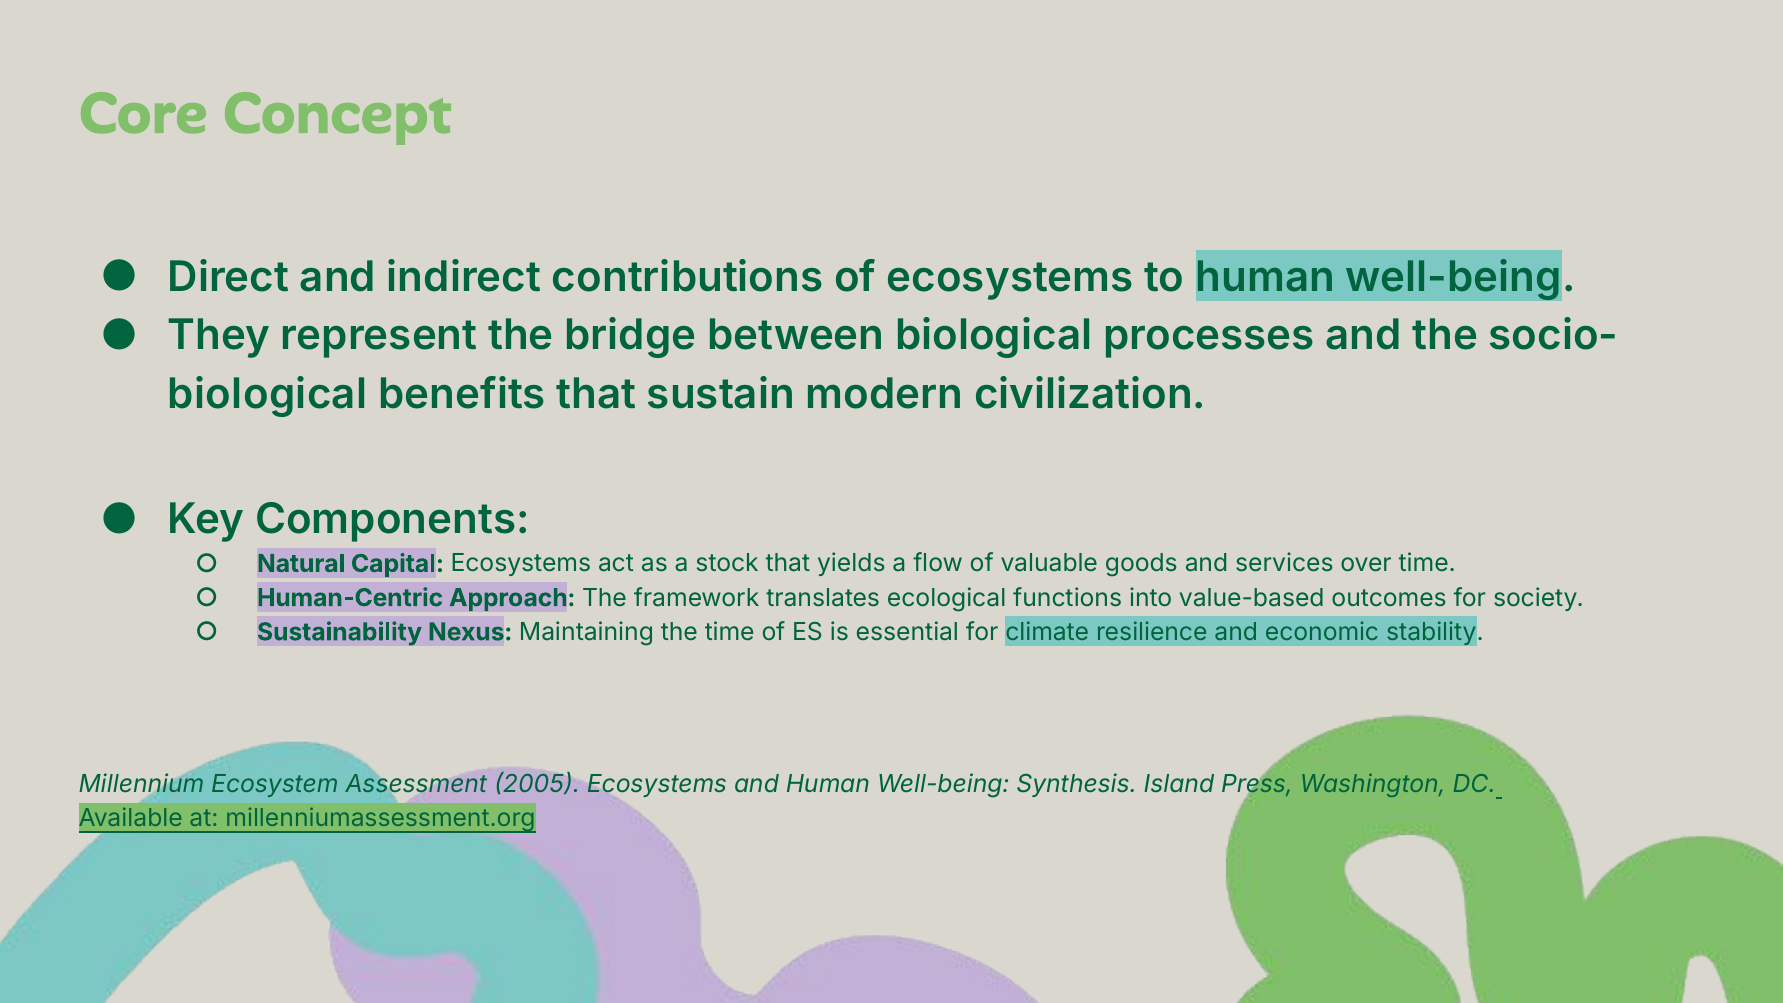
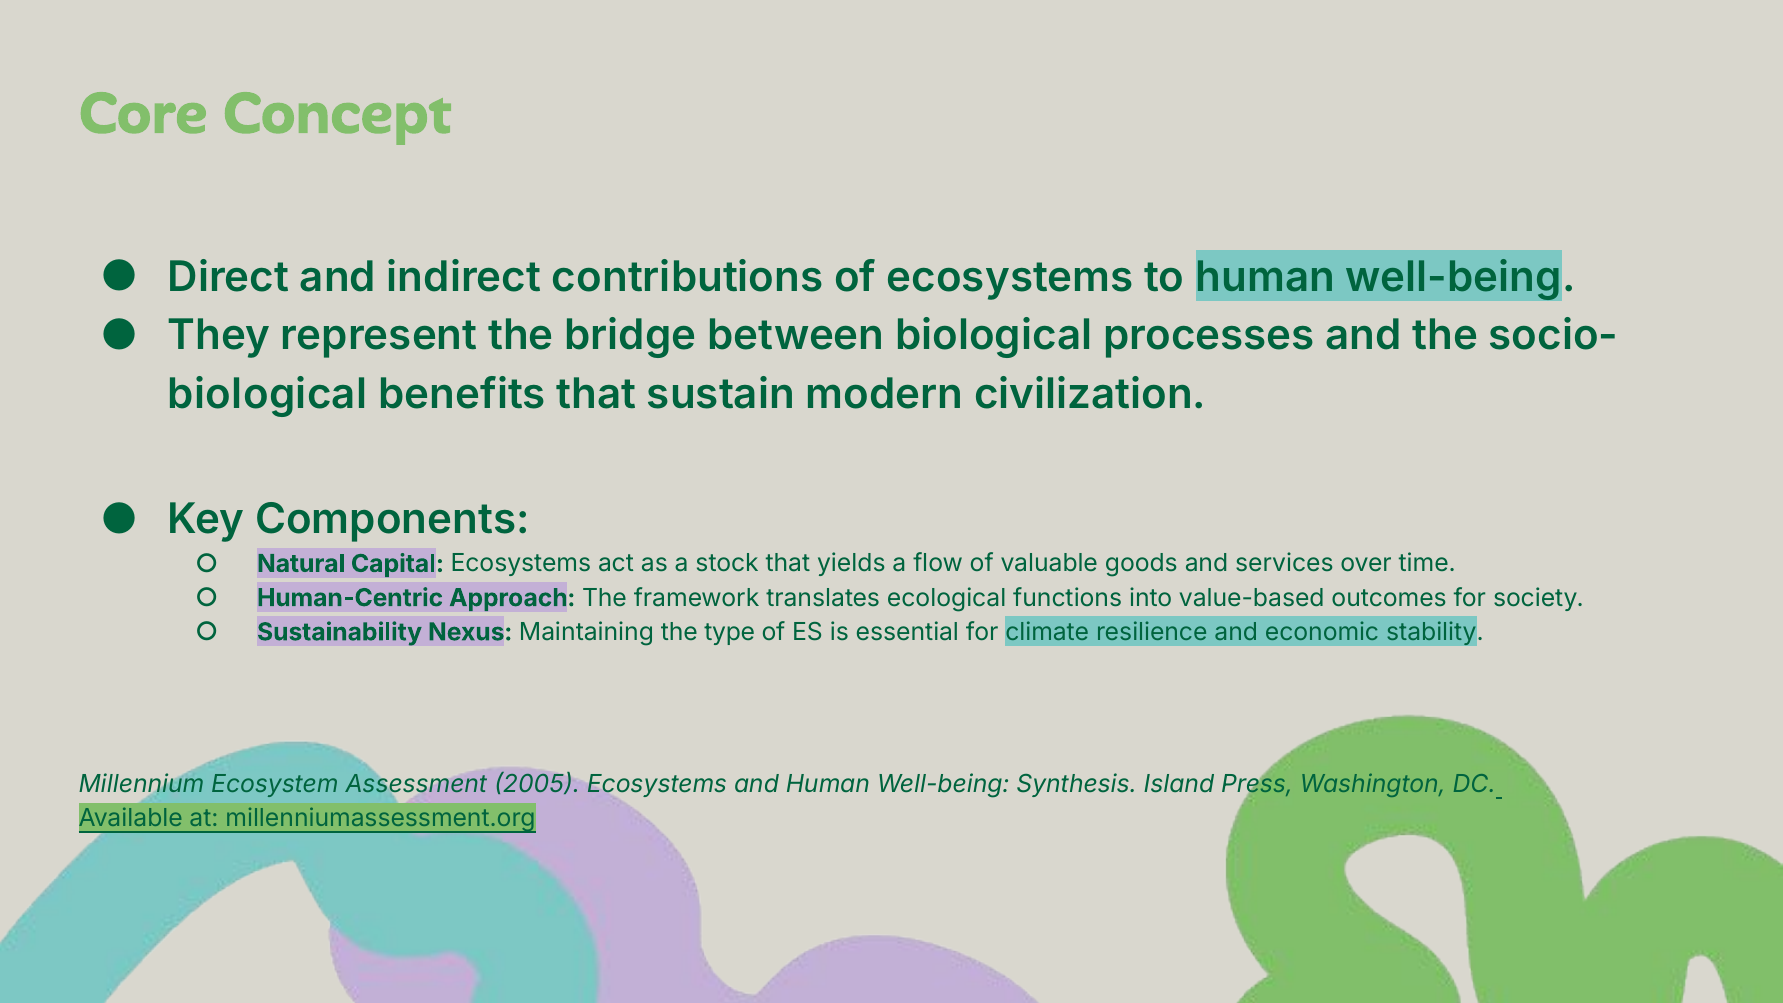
the time: time -> type
